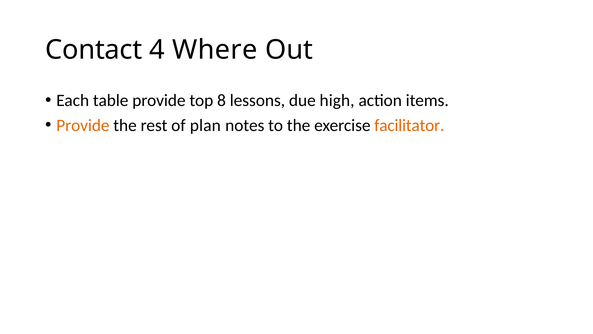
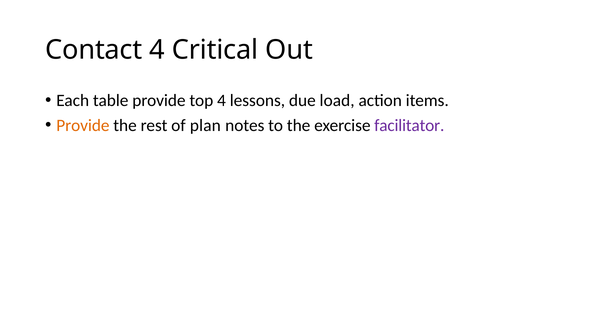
Where: Where -> Critical
top 8: 8 -> 4
high: high -> load
facilitator colour: orange -> purple
